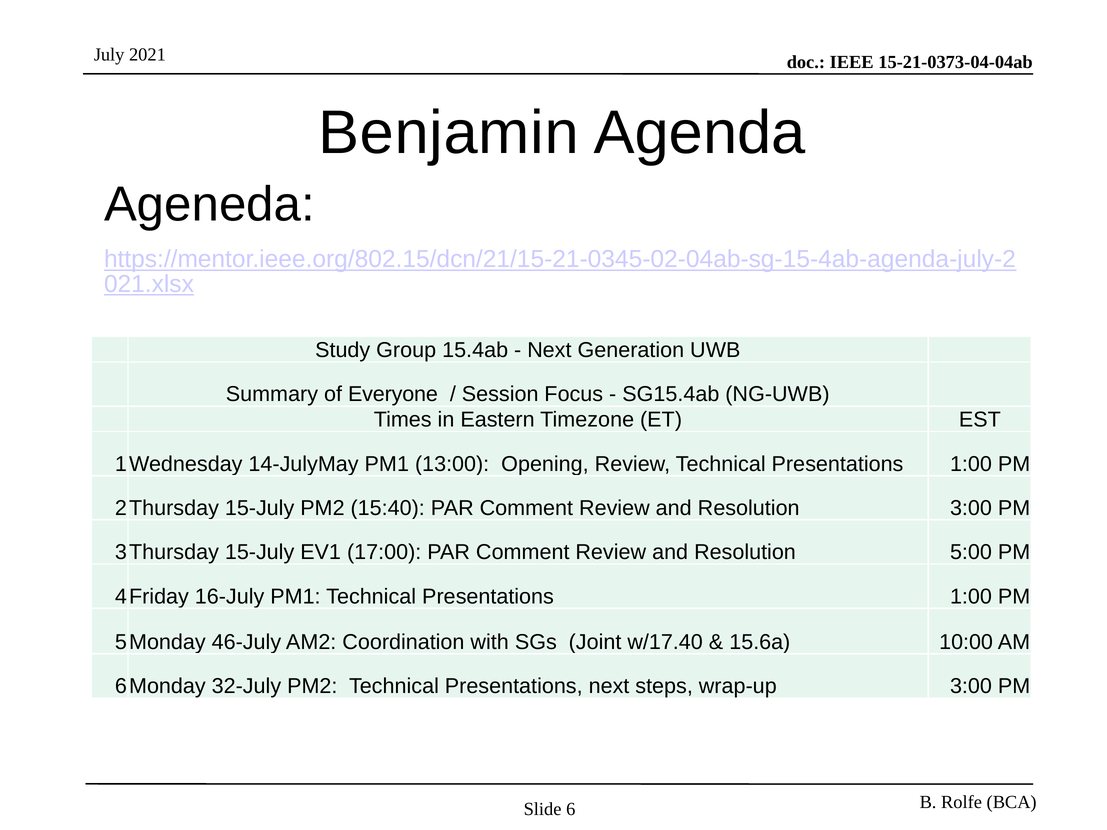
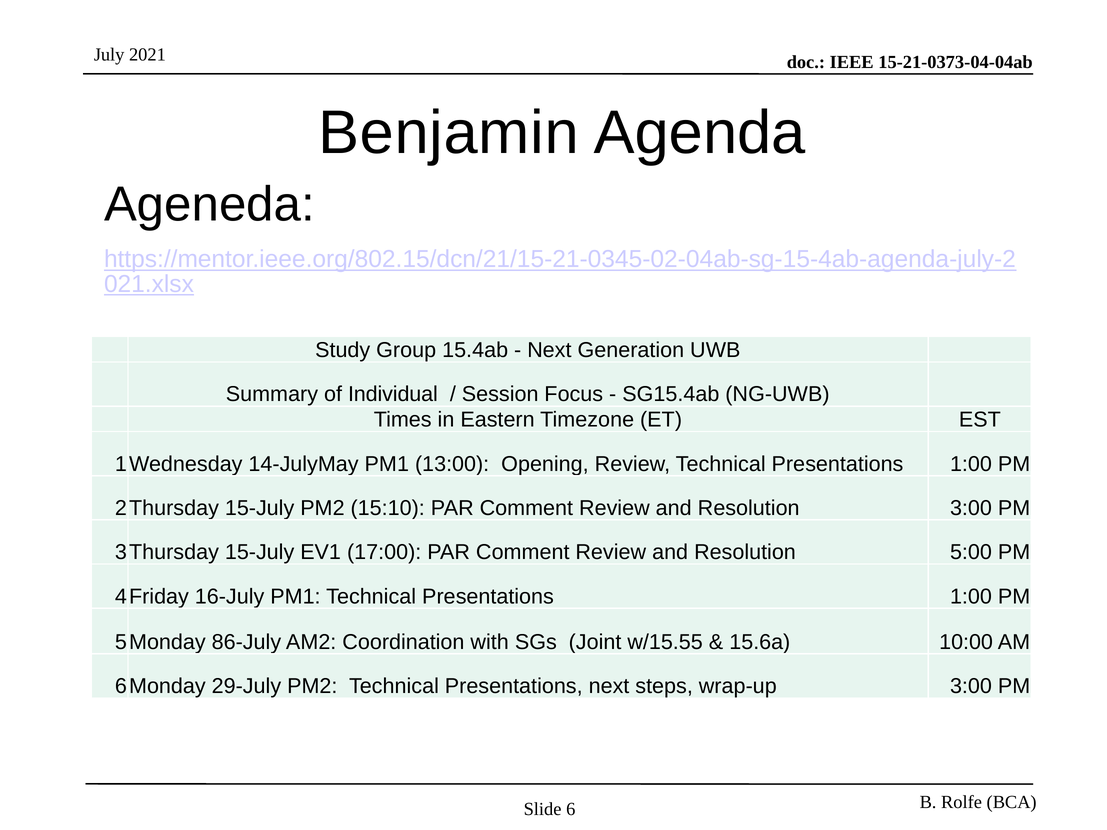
Everyone: Everyone -> Individual
15:40: 15:40 -> 15:10
46-July: 46-July -> 86-July
w/17.40: w/17.40 -> w/15.55
32-July: 32-July -> 29-July
